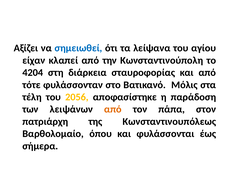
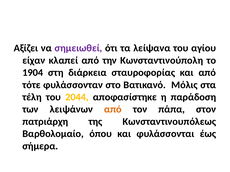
σημειωθεί colour: blue -> purple
4204: 4204 -> 1904
2056: 2056 -> 2044
